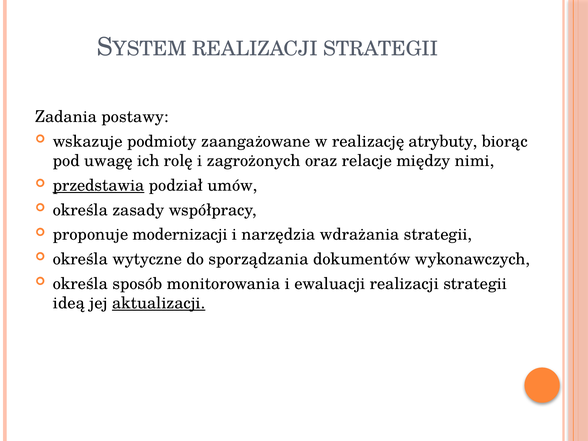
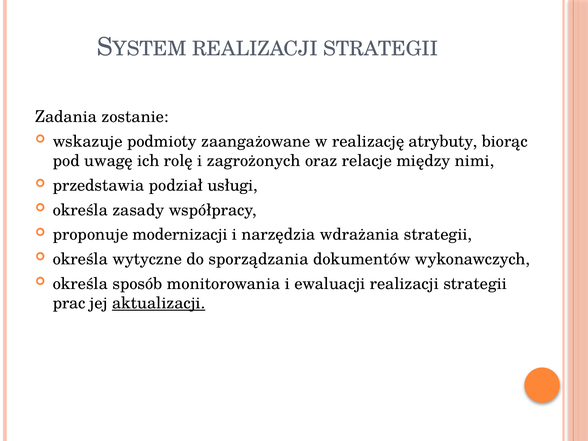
postawy: postawy -> zostanie
przedstawia underline: present -> none
umów: umów -> usługi
ideą: ideą -> prac
